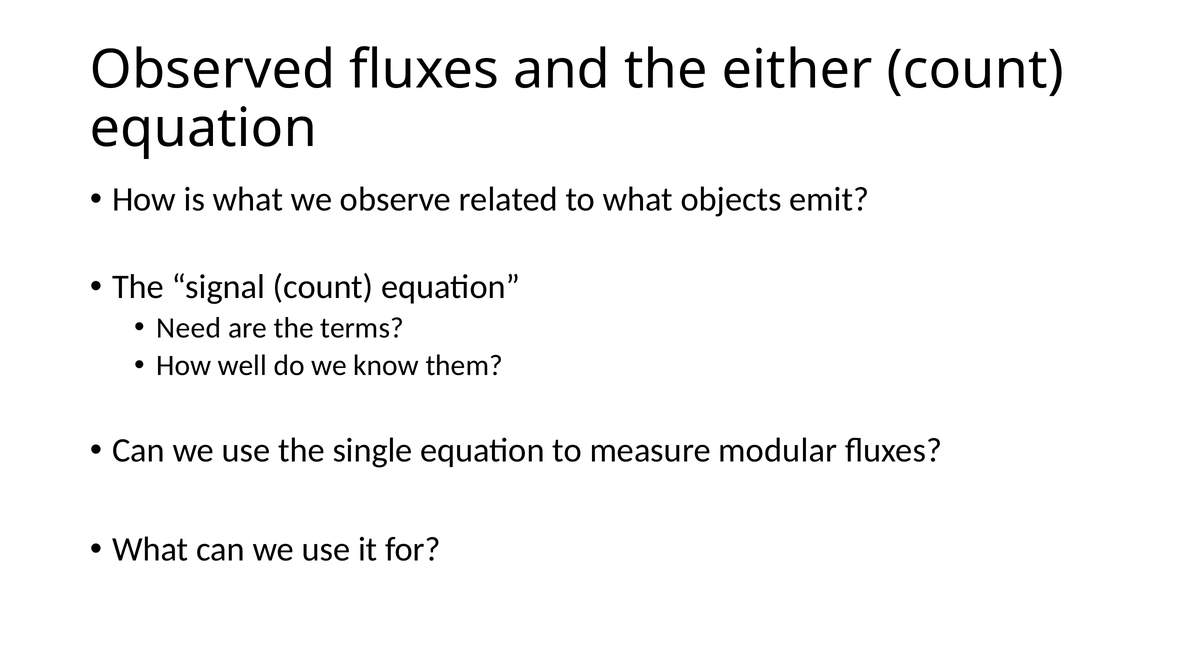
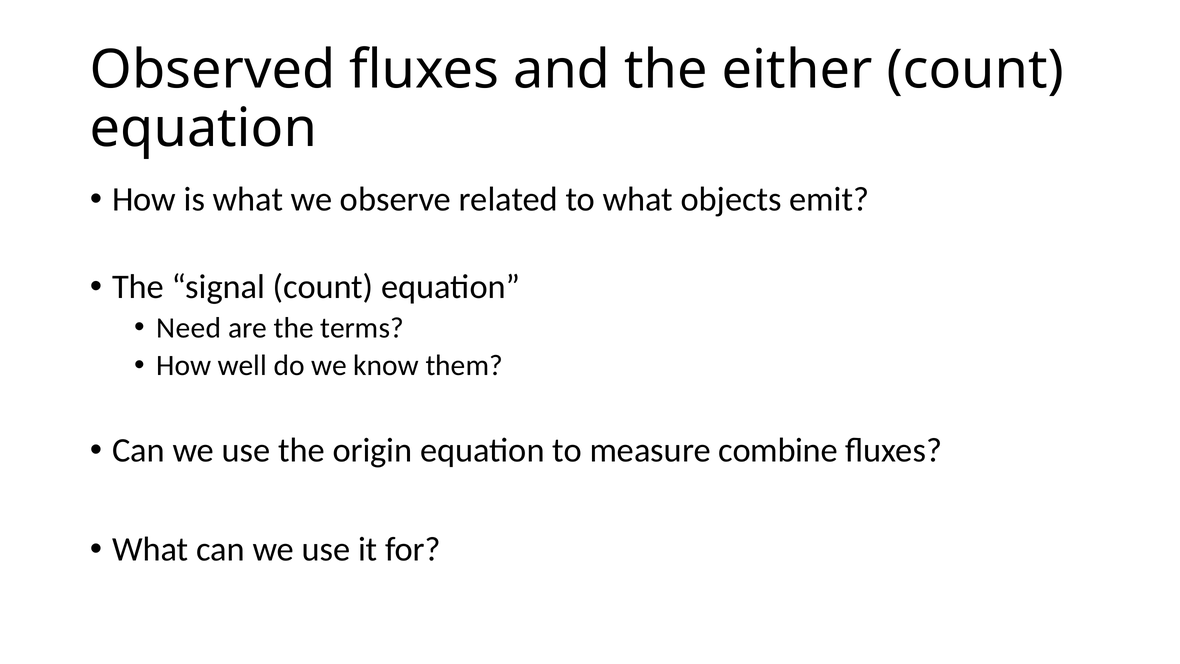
single: single -> origin
modular: modular -> combine
